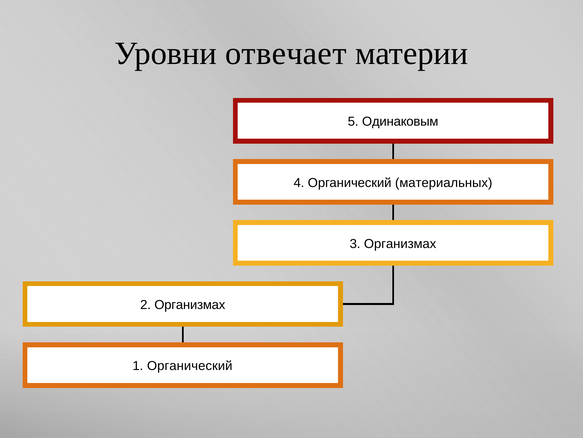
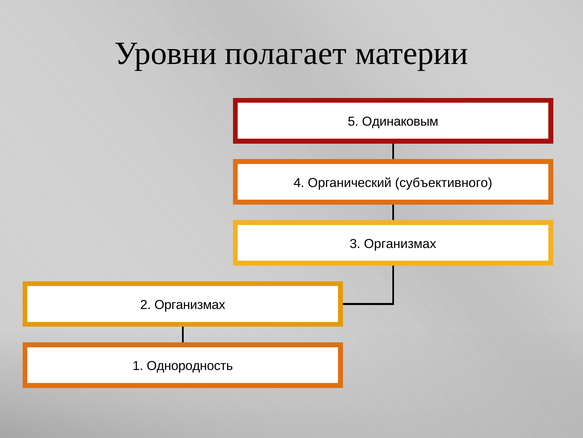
отвечает: отвечает -> полагает
материальных: материальных -> субъективного
1 Органический: Органический -> Однородность
